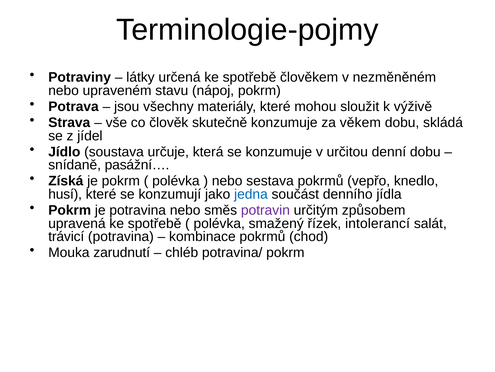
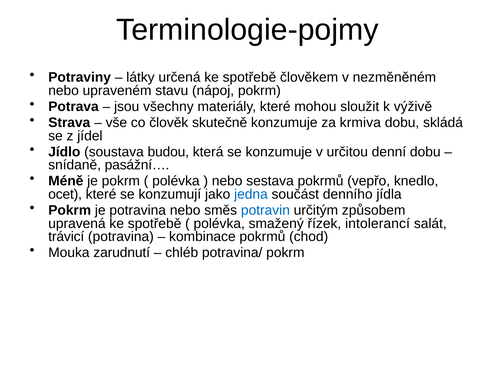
věkem: věkem -> krmiva
určuje: určuje -> budou
Získá: Získá -> Méně
husí: husí -> ocet
potravin colour: purple -> blue
